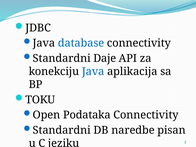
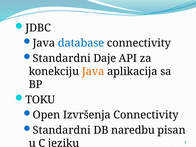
Java at (93, 71) colour: blue -> orange
Podataka: Podataka -> Izvršenja
naredbe: naredbe -> naredbu
